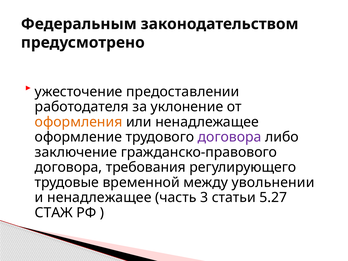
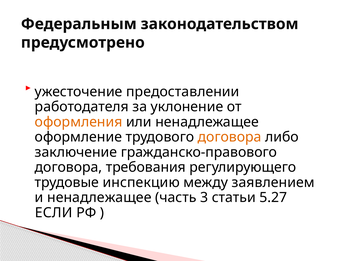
договора at (230, 137) colour: purple -> orange
временной: временной -> инспекцию
увольнении: увольнении -> заявлением
СТАЖ: СТАЖ -> ЕСЛИ
